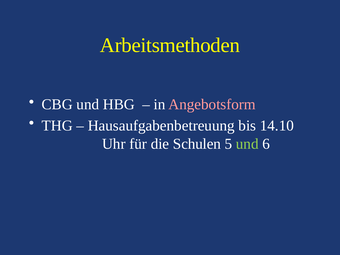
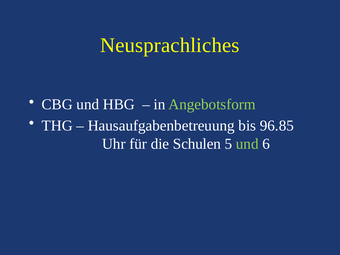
Arbeitsmethoden: Arbeitsmethoden -> Neusprachliches
Angebotsform colour: pink -> light green
14.10: 14.10 -> 96.85
